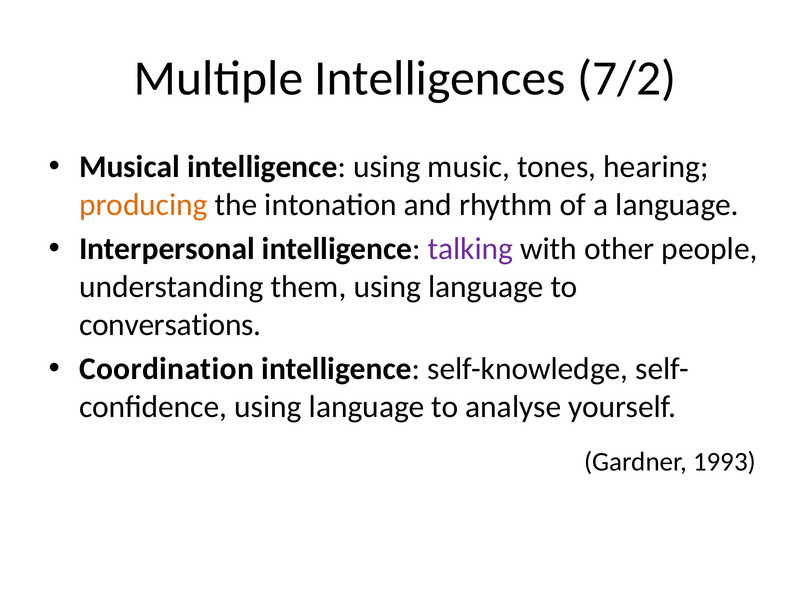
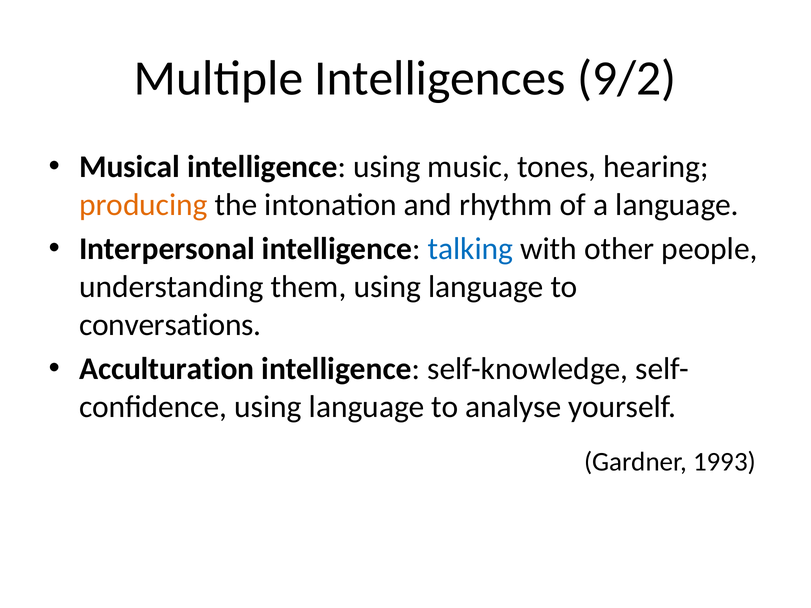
7/2: 7/2 -> 9/2
talking colour: purple -> blue
Coordination: Coordination -> Acculturation
